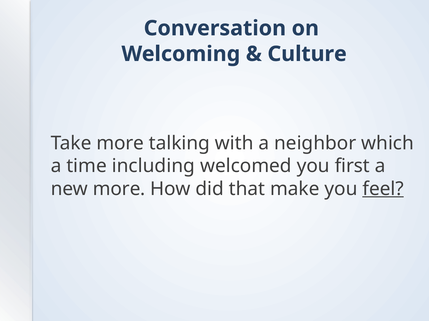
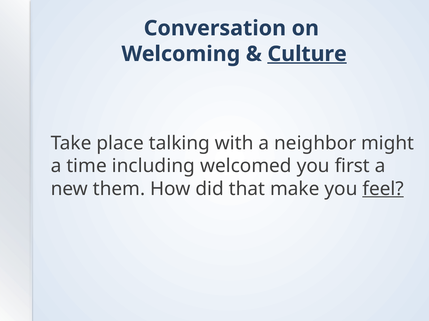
Culture underline: none -> present
Take more: more -> place
which: which -> might
new more: more -> them
